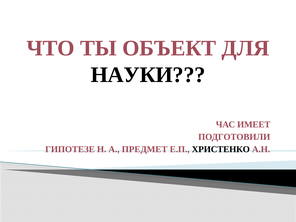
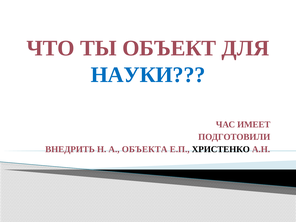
НАУКИ colour: black -> blue
ГИПОТЕЗЕ: ГИПОТЕЗЕ -> ВНЕДРИТЬ
ПРЕДМЕТ: ПРЕДМЕТ -> ОБЪЕКТА
